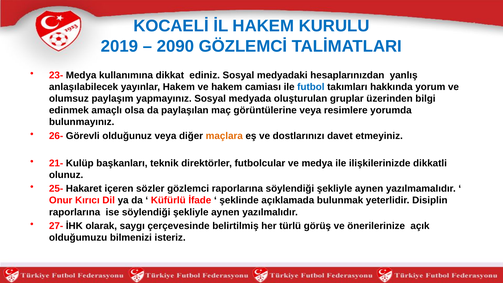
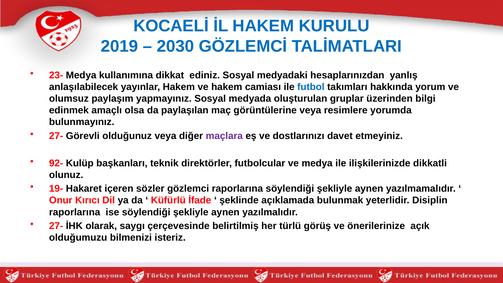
2090: 2090 -> 2030
26- at (56, 136): 26- -> 27-
maçlara colour: orange -> purple
21-: 21- -> 92-
25-: 25- -> 19-
